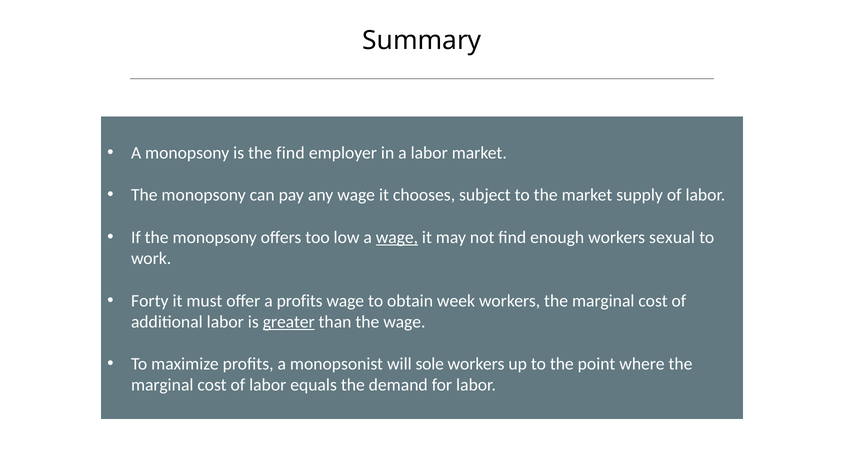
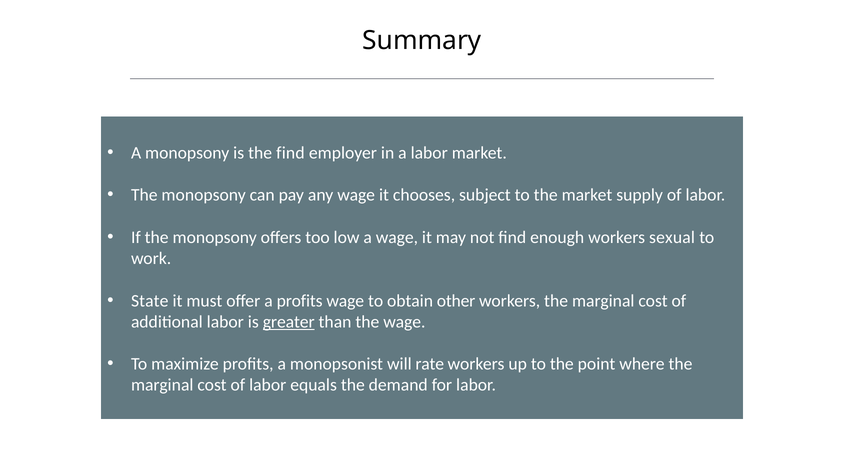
wage at (397, 237) underline: present -> none
Forty: Forty -> State
week: week -> other
sole: sole -> rate
